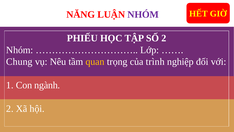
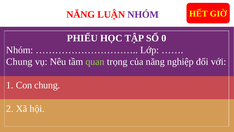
SỐ 2: 2 -> 0
quan colour: yellow -> light green
của trình: trình -> năng
Con ngành: ngành -> chung
